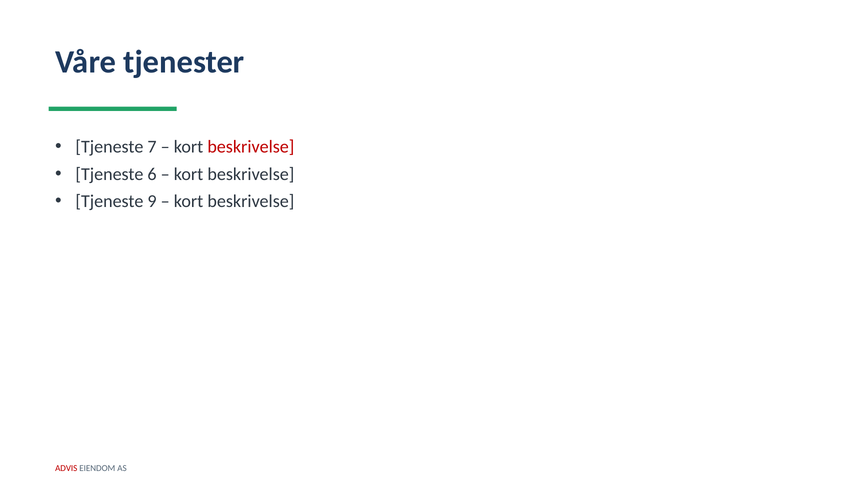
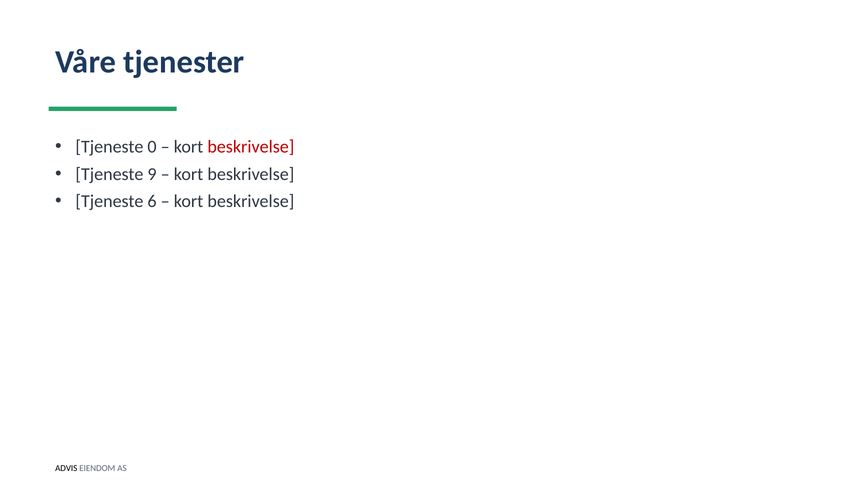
7: 7 -> 0
6: 6 -> 9
9: 9 -> 6
ADVIS colour: red -> black
